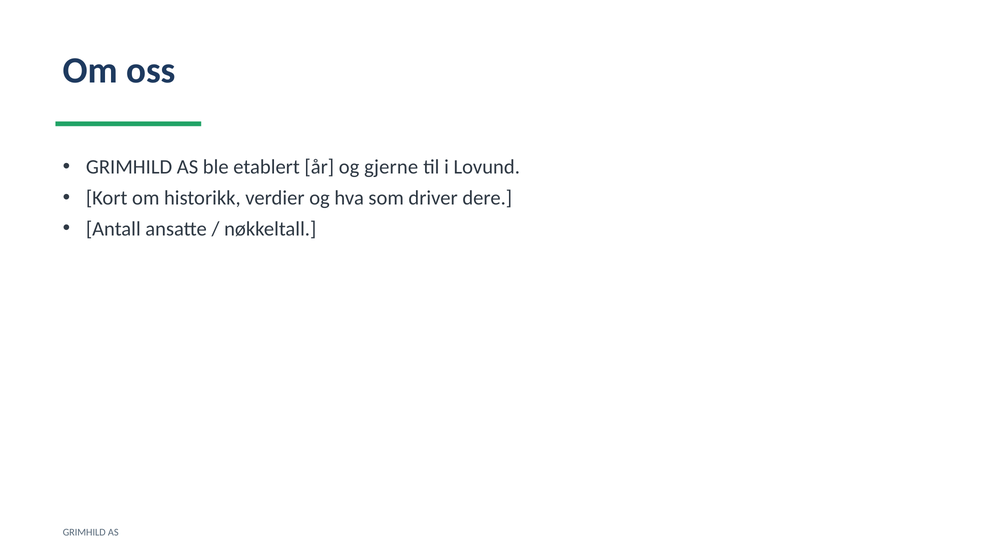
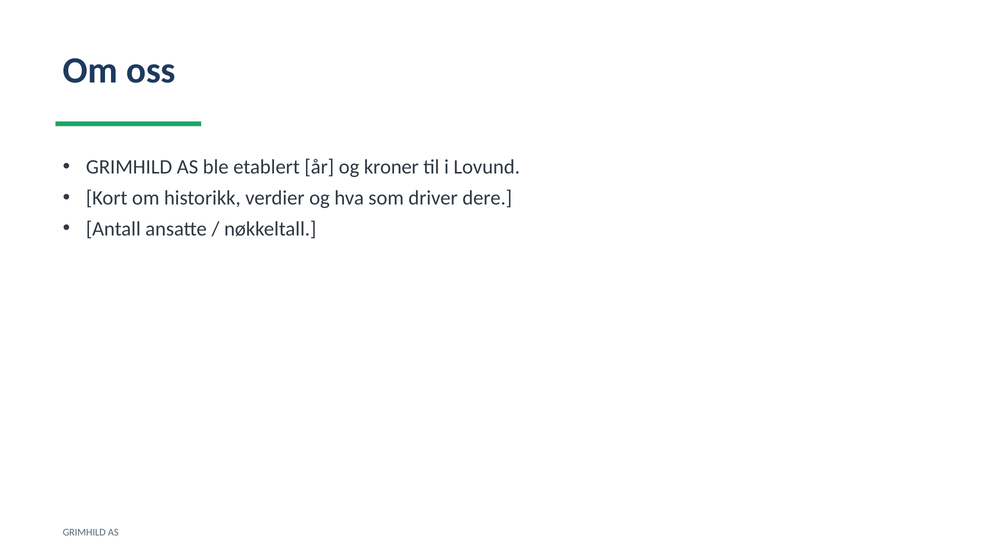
gjerne: gjerne -> kroner
